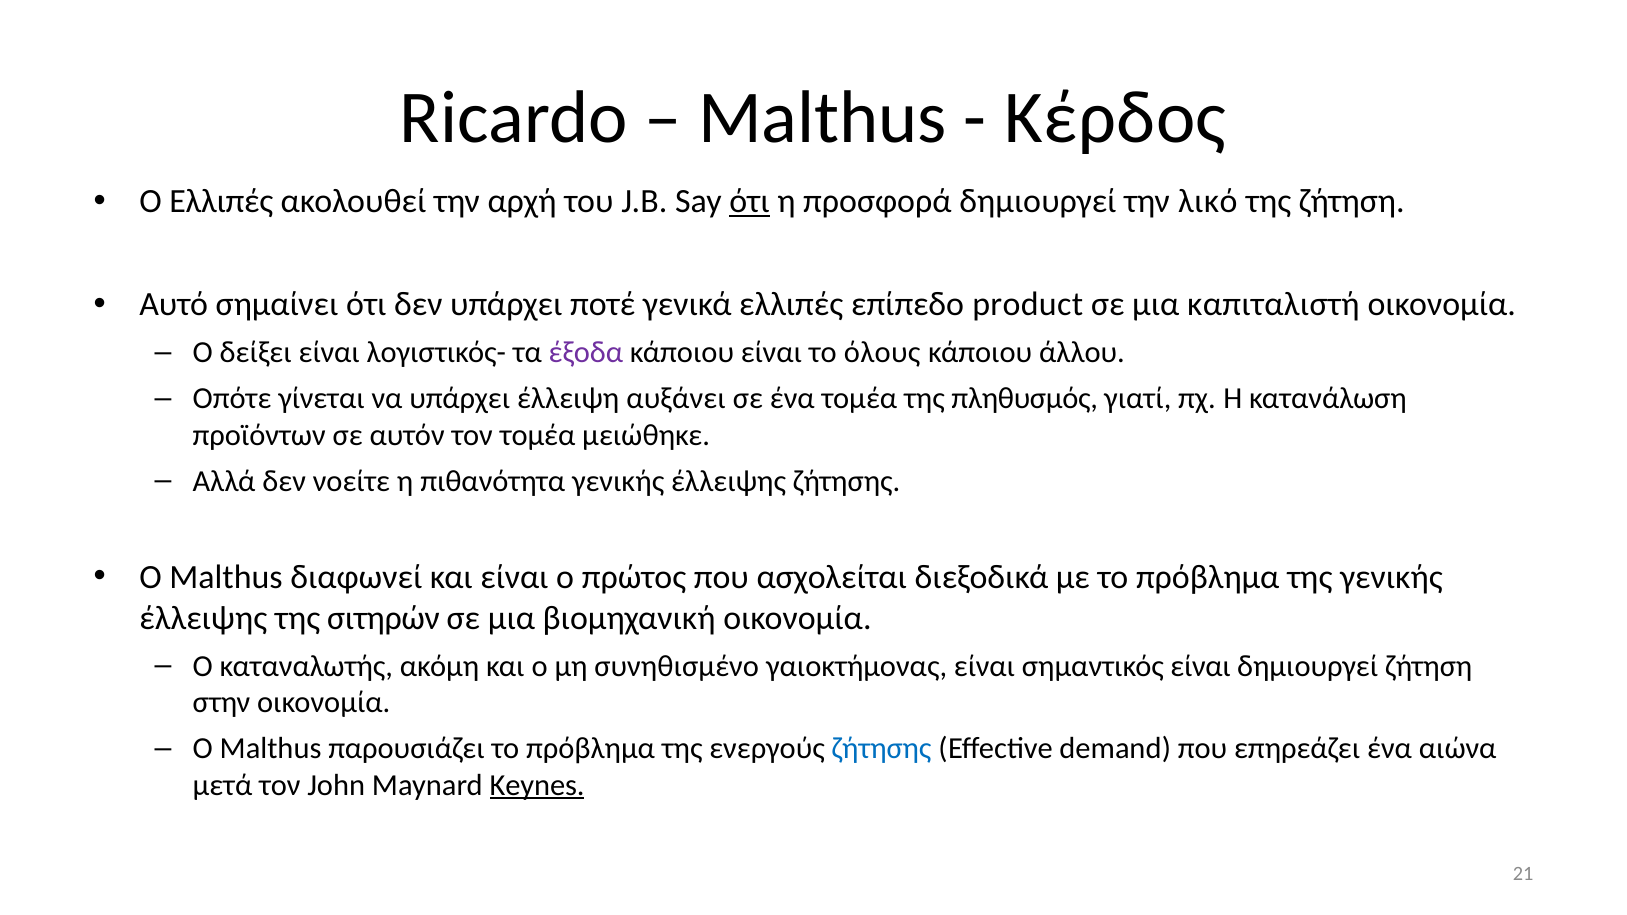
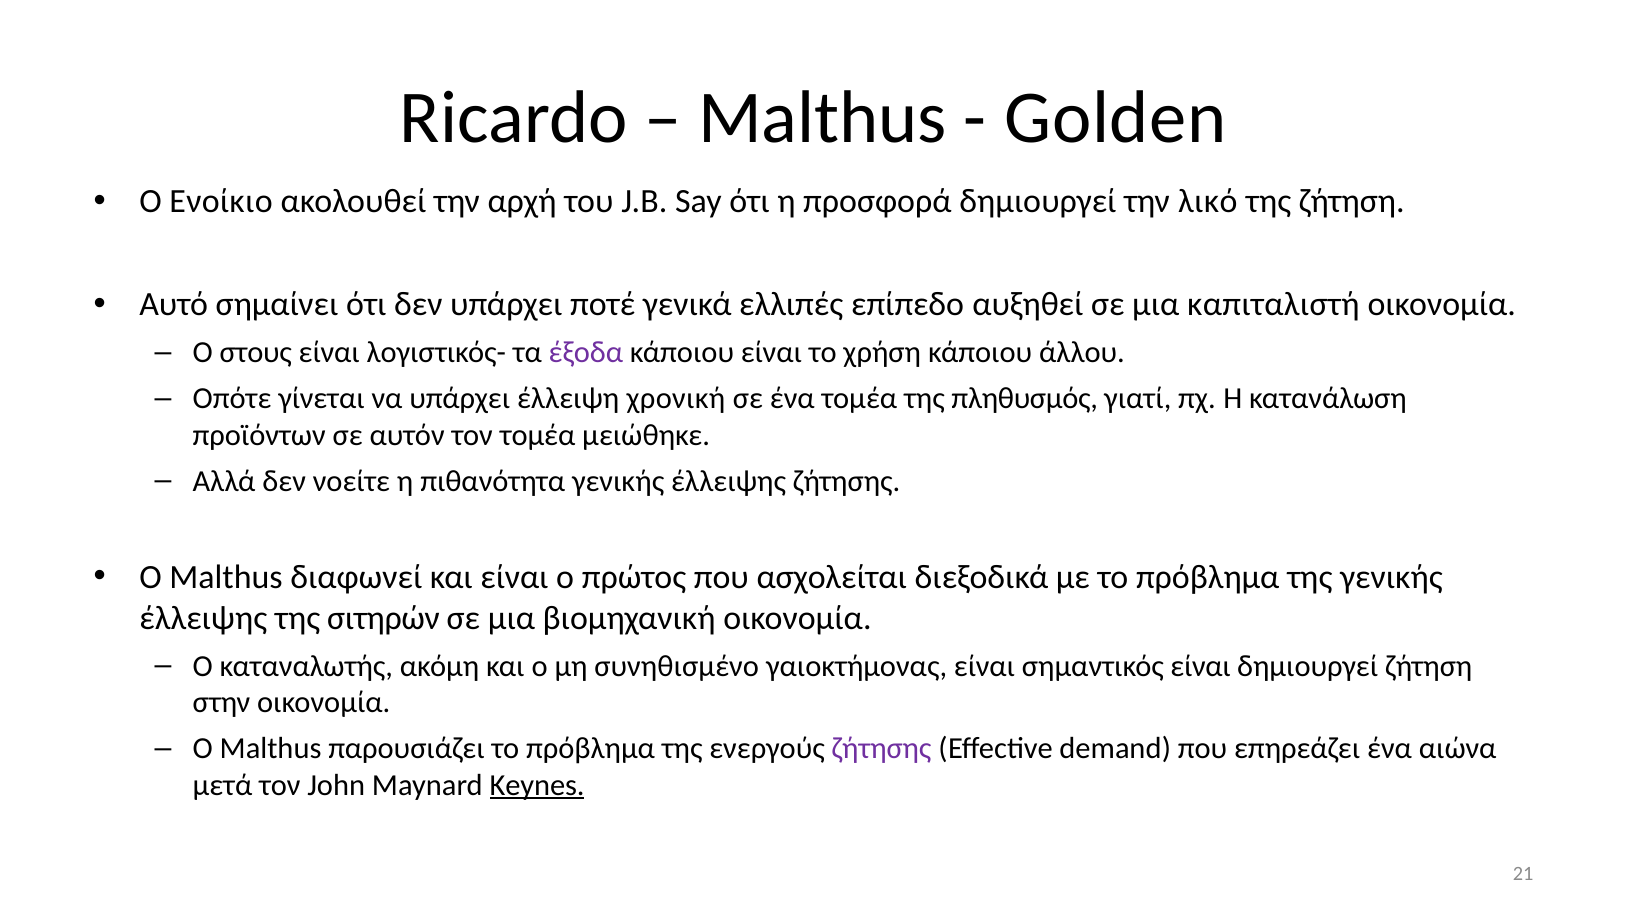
Κέρδος: Κέρδος -> Golden
Ο Ελλιπές: Ελλιπές -> Ενοίκιο
ότι at (749, 202) underline: present -> none
product: product -> αυξηθεί
δείξει: δείξει -> στους
όλους: όλους -> χρήση
αυξάνει: αυξάνει -> χρονική
ζήτησης at (882, 749) colour: blue -> purple
